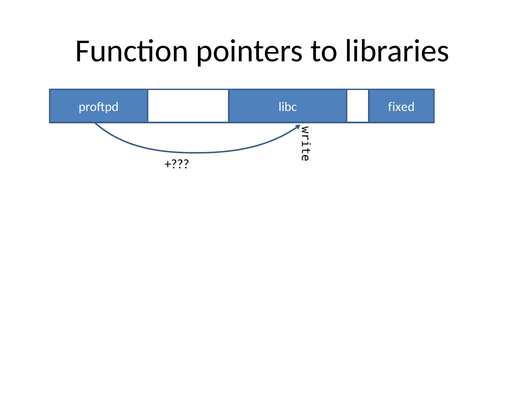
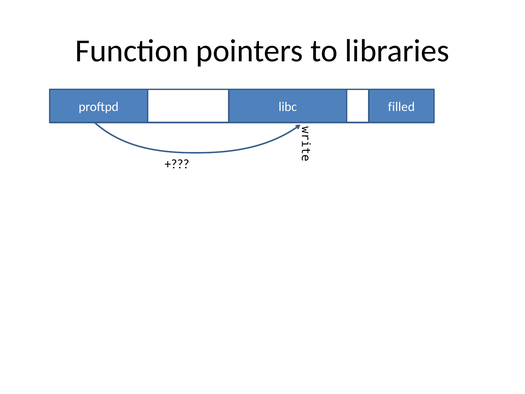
fixed: fixed -> filled
